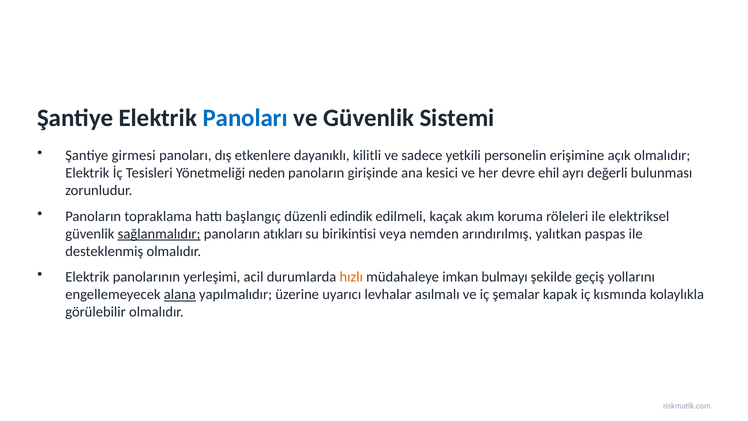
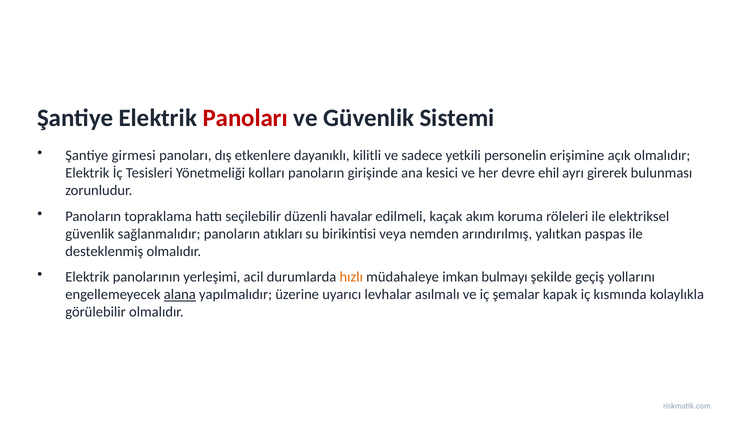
Panoları at (245, 118) colour: blue -> red
neden: neden -> kolları
değerli: değerli -> girerek
başlangıç: başlangıç -> seçilebilir
edindik: edindik -> havalar
sağlanmalıdır underline: present -> none
